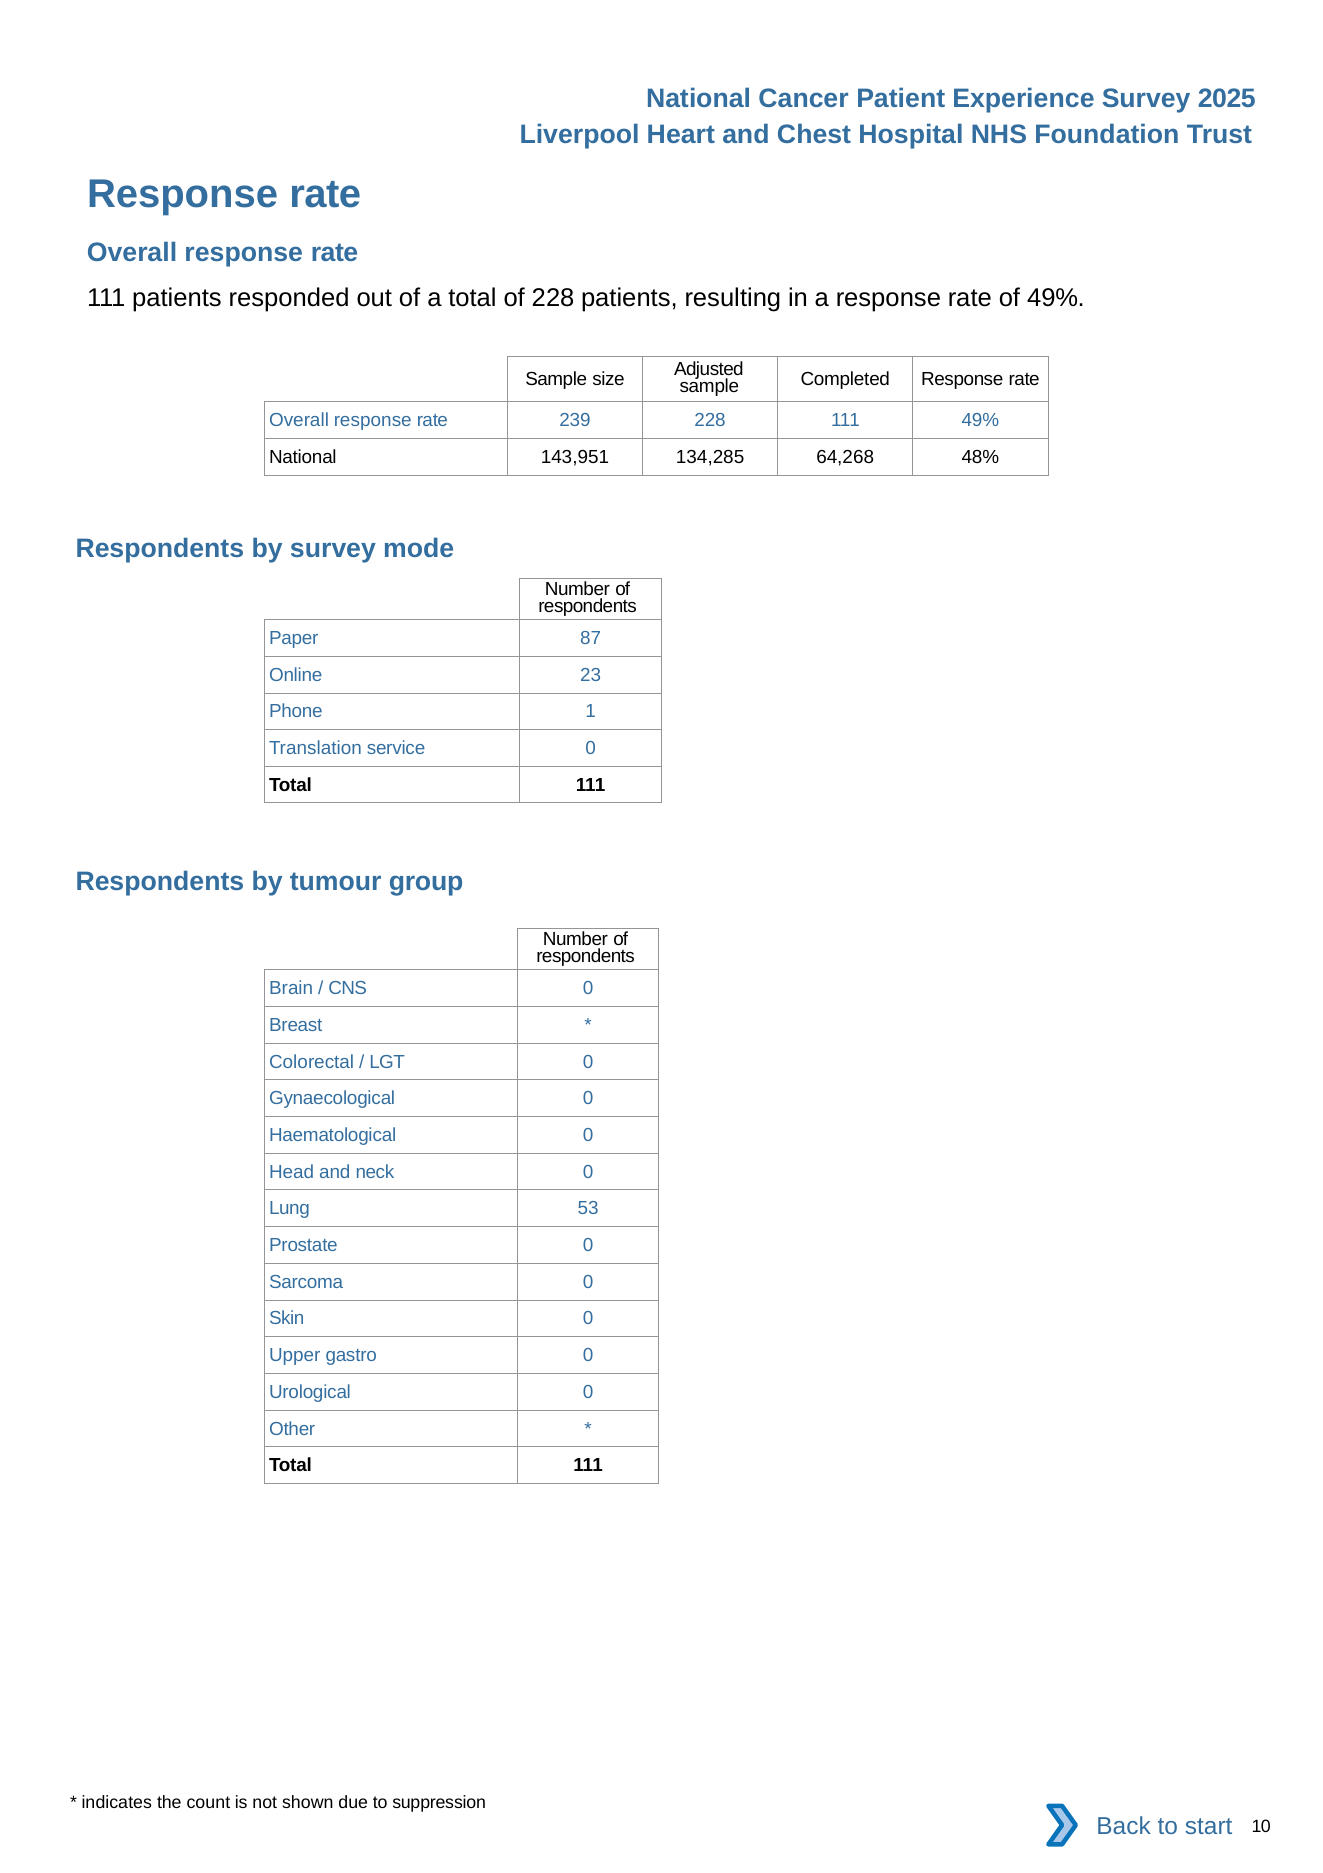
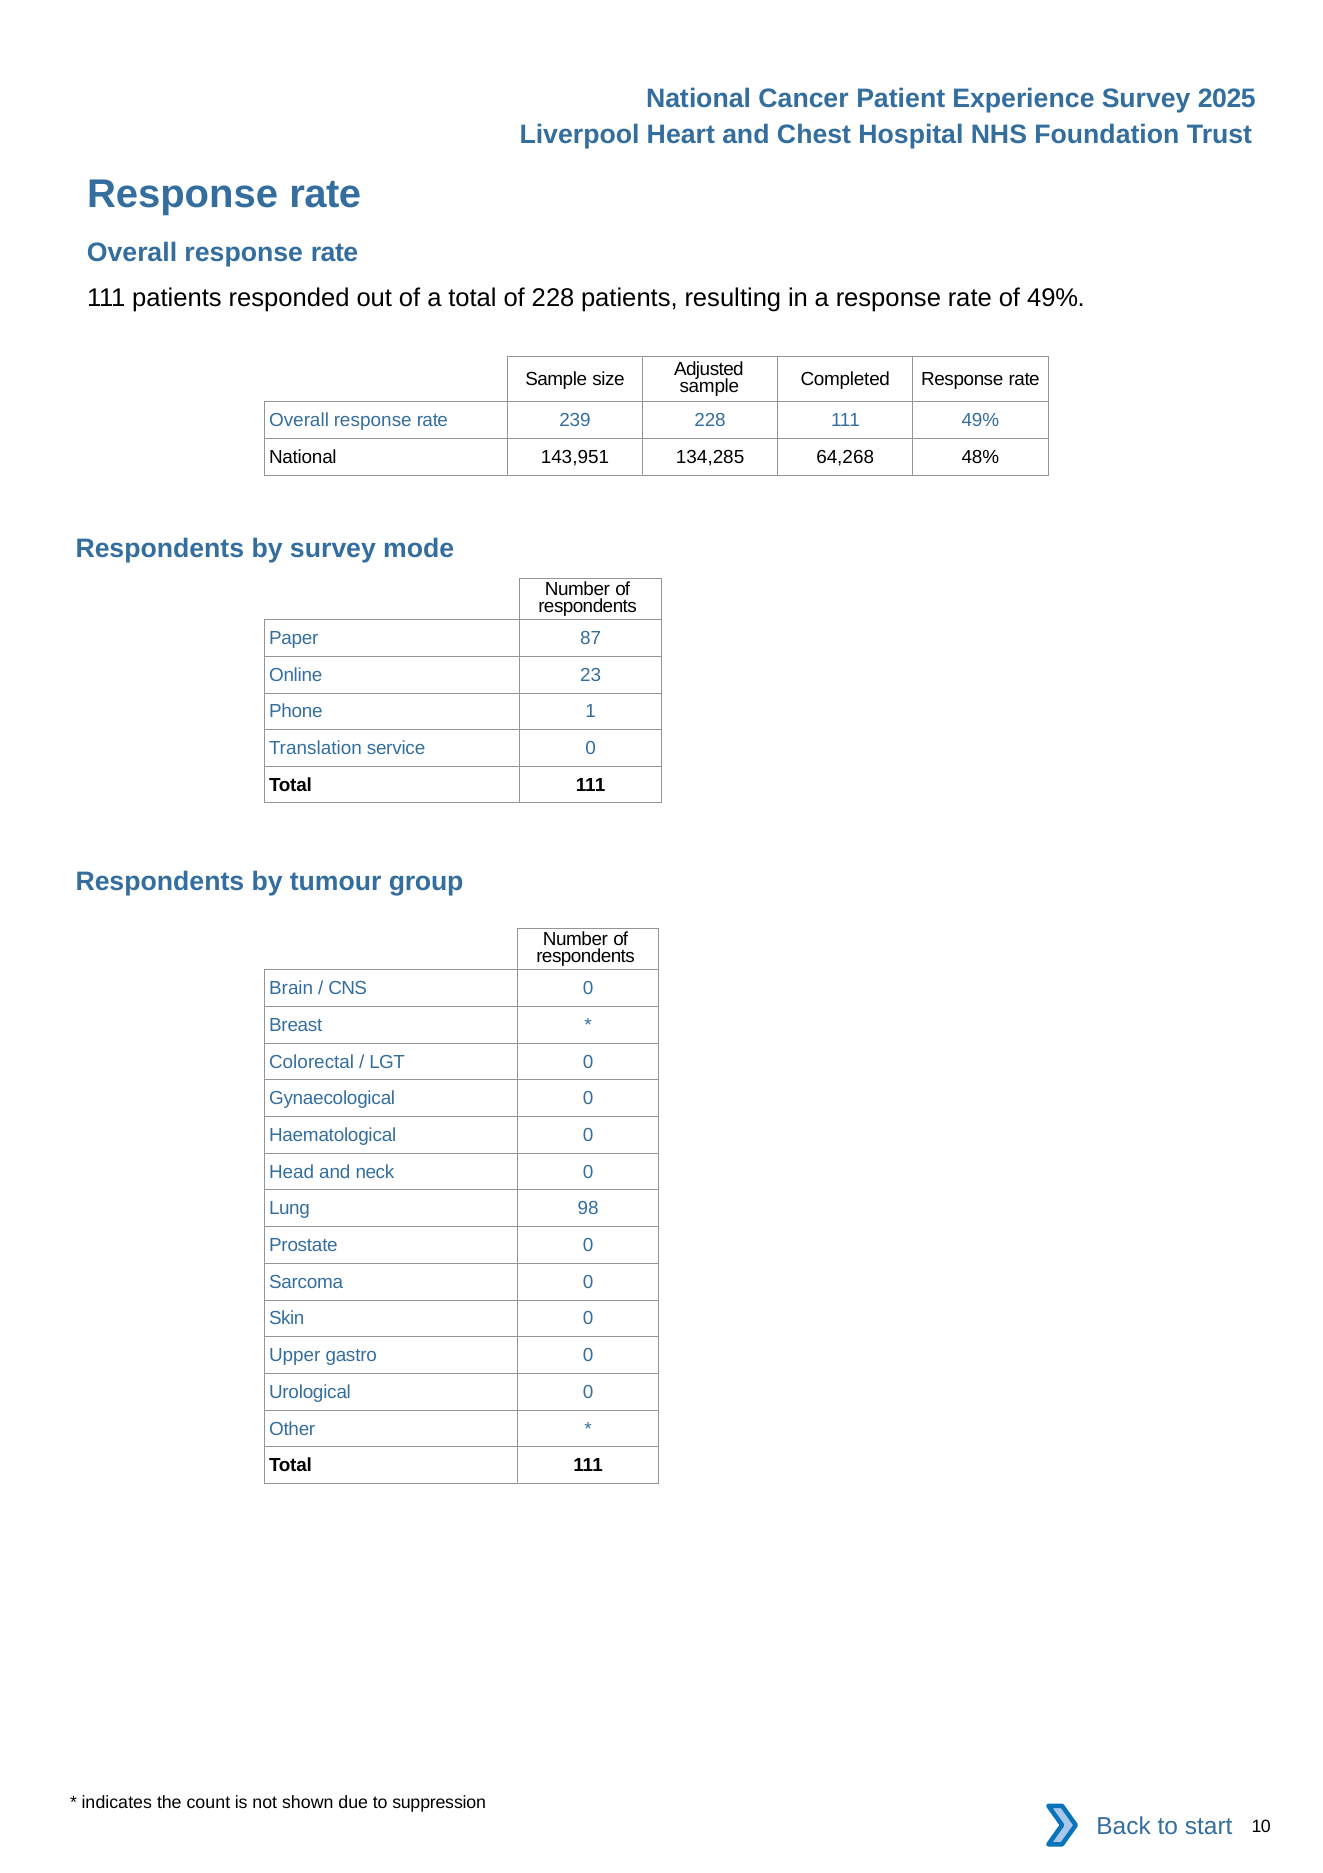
53: 53 -> 98
